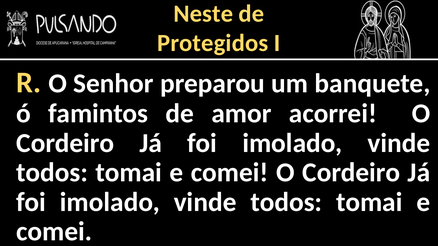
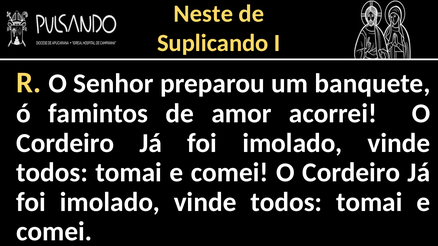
Protegidos: Protegidos -> Suplicando
